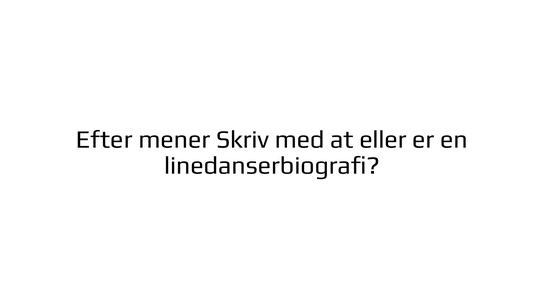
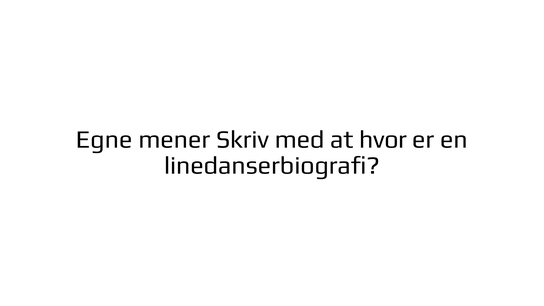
Efter: Efter -> Egne
eller: eller -> hvor
